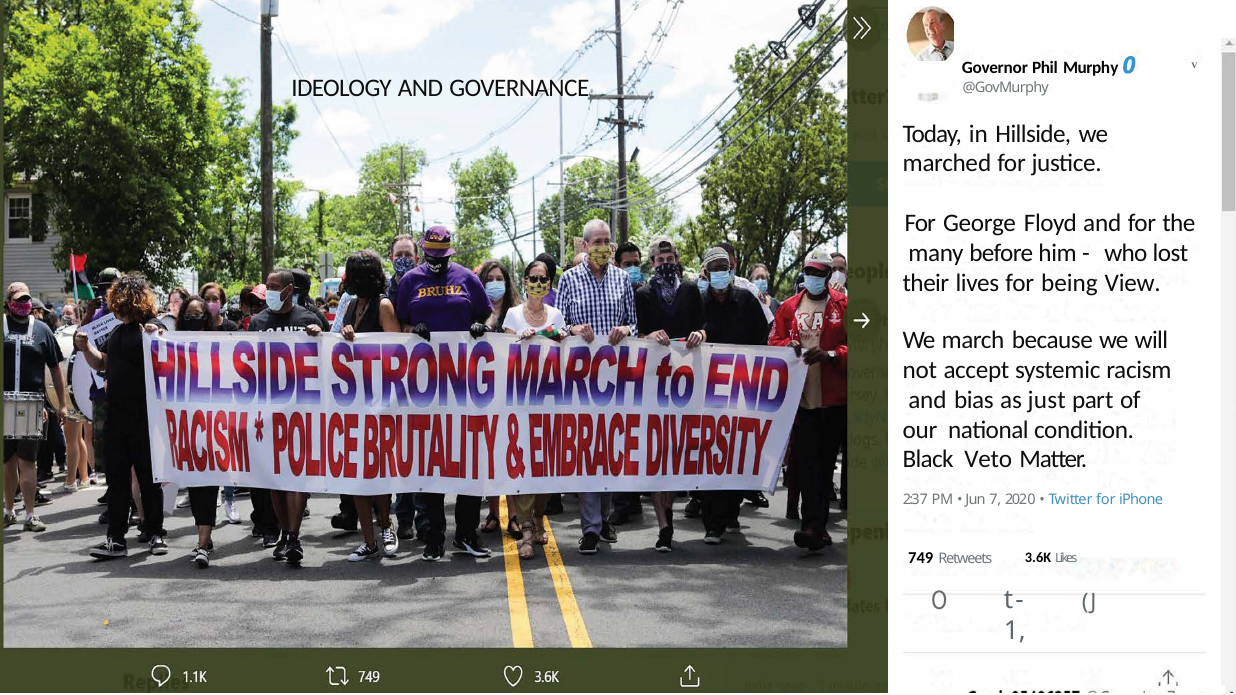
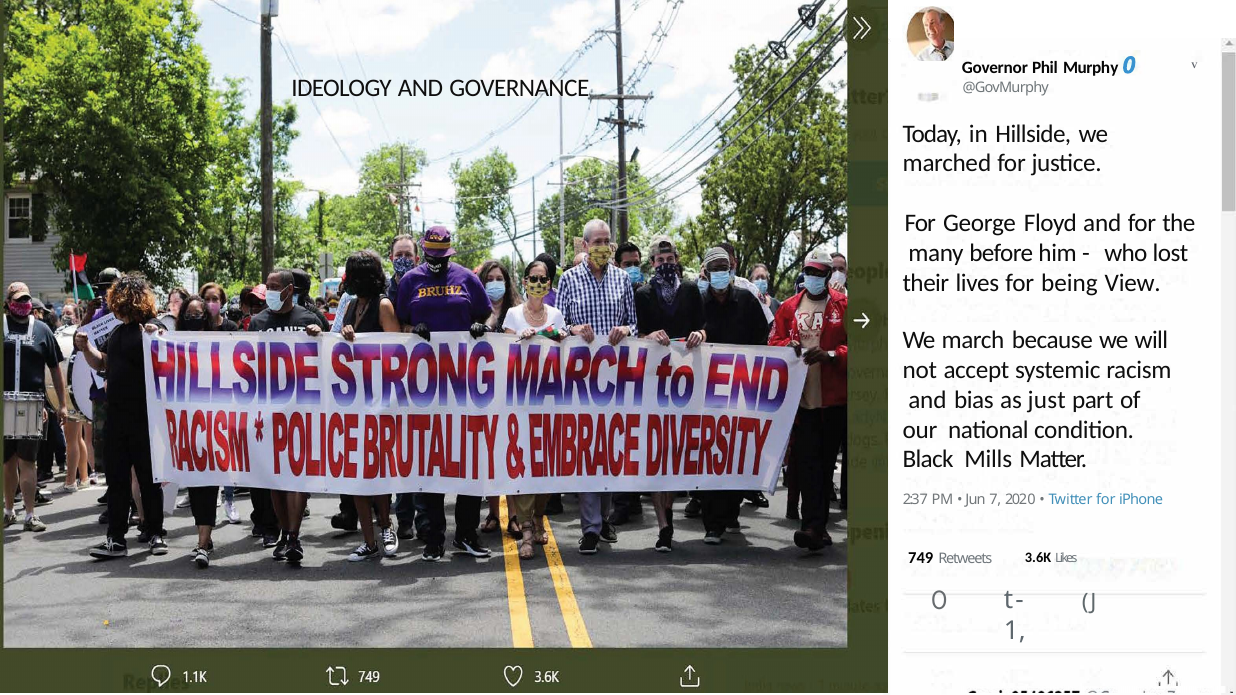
Veto: Veto -> Mills
